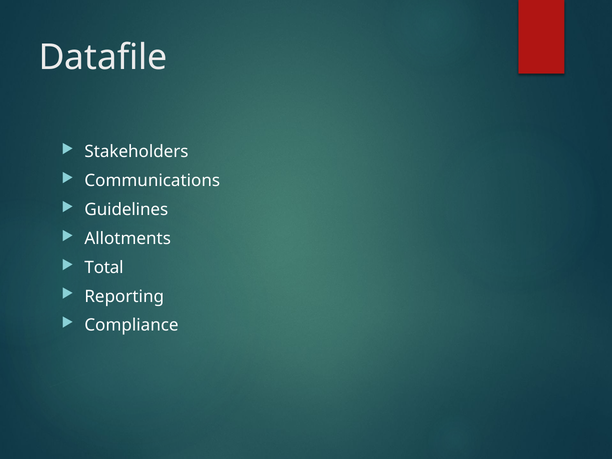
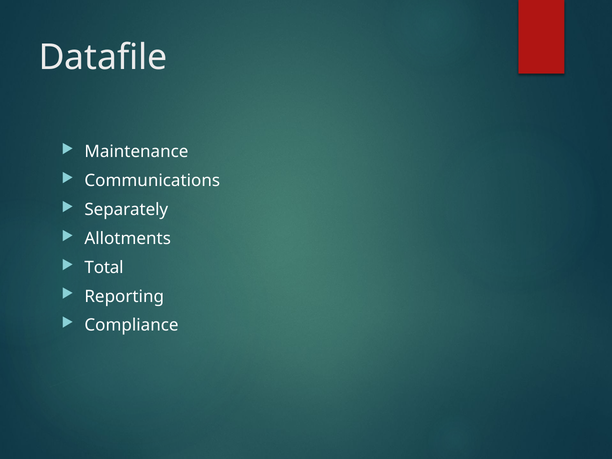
Stakeholders: Stakeholders -> Maintenance
Guidelines: Guidelines -> Separately
